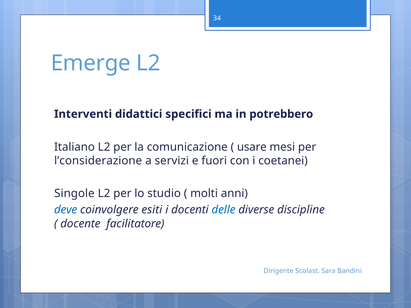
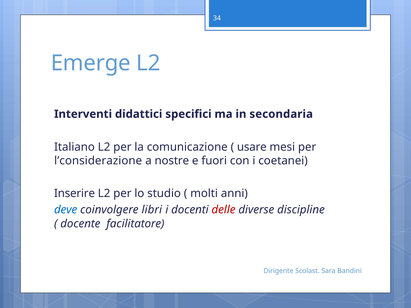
potrebbero: potrebbero -> secondaria
servizi: servizi -> nostre
Singole: Singole -> Inserire
esiti: esiti -> libri
delle colour: blue -> red
